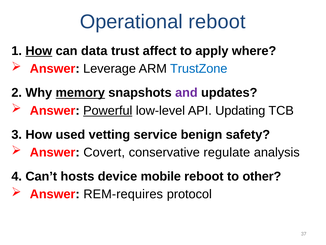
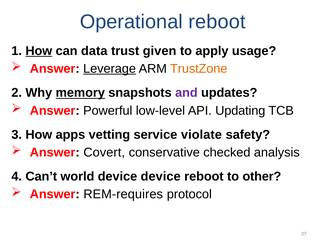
affect: affect -> given
where: where -> usage
Leverage underline: none -> present
TrustZone colour: blue -> orange
Powerful underline: present -> none
used: used -> apps
benign: benign -> violate
regulate: regulate -> checked
hosts: hosts -> world
device mobile: mobile -> device
